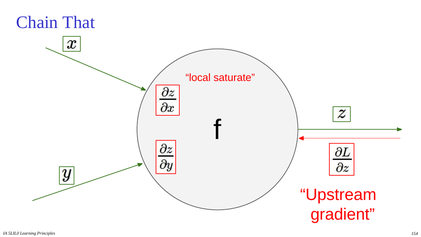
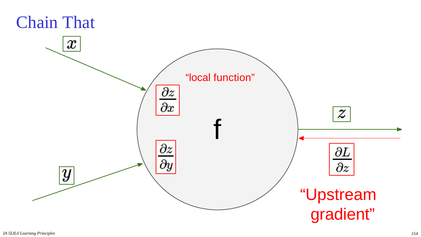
saturate: saturate -> function
